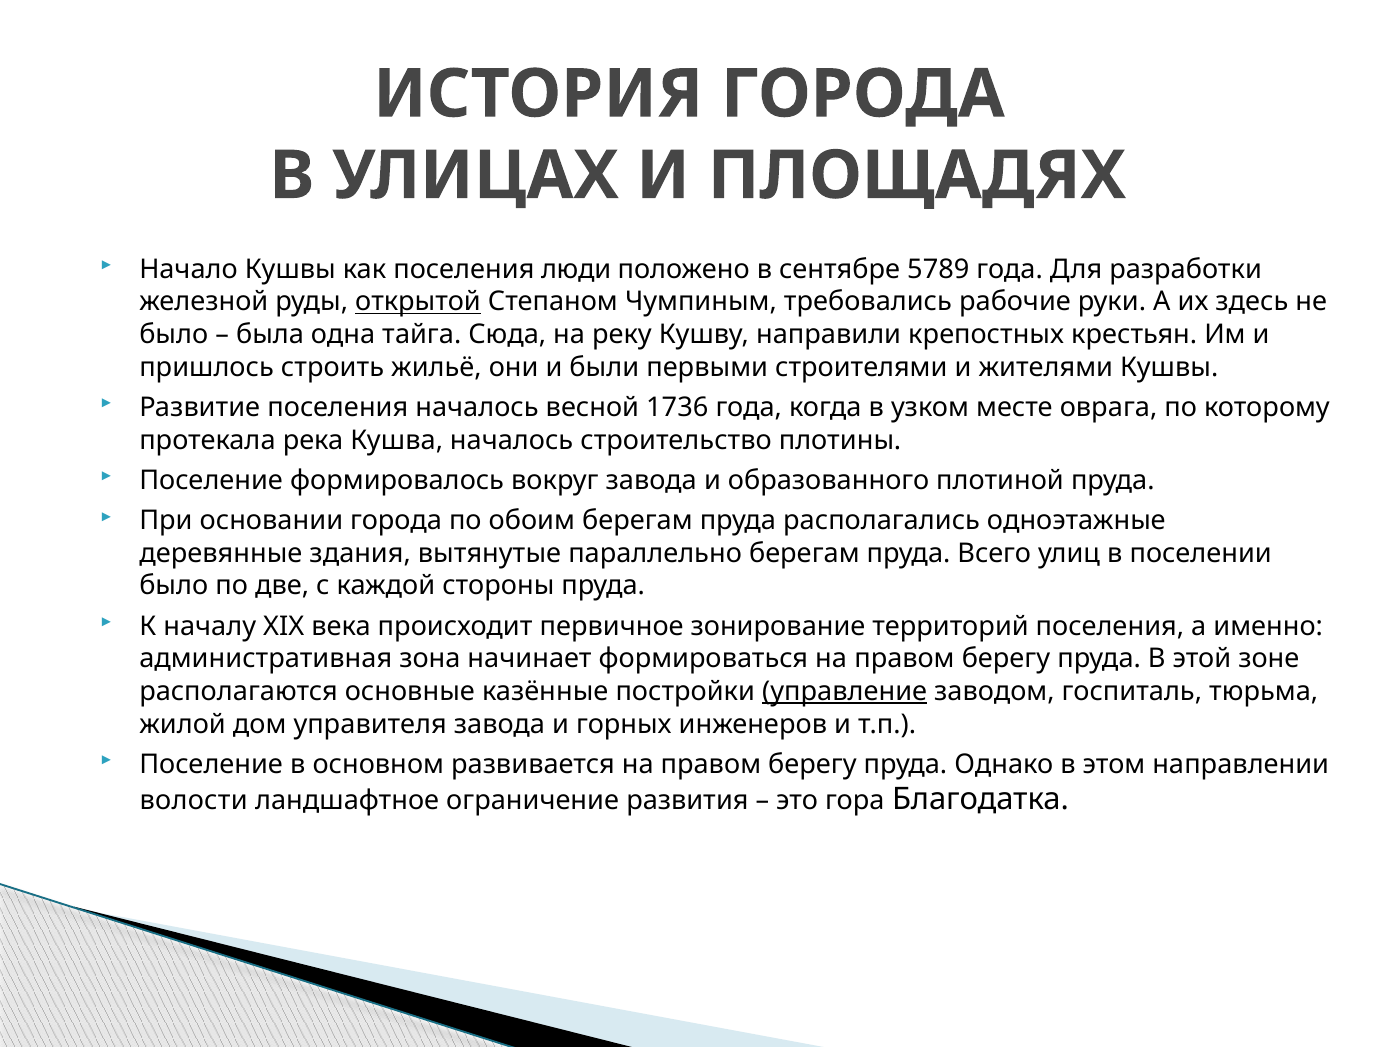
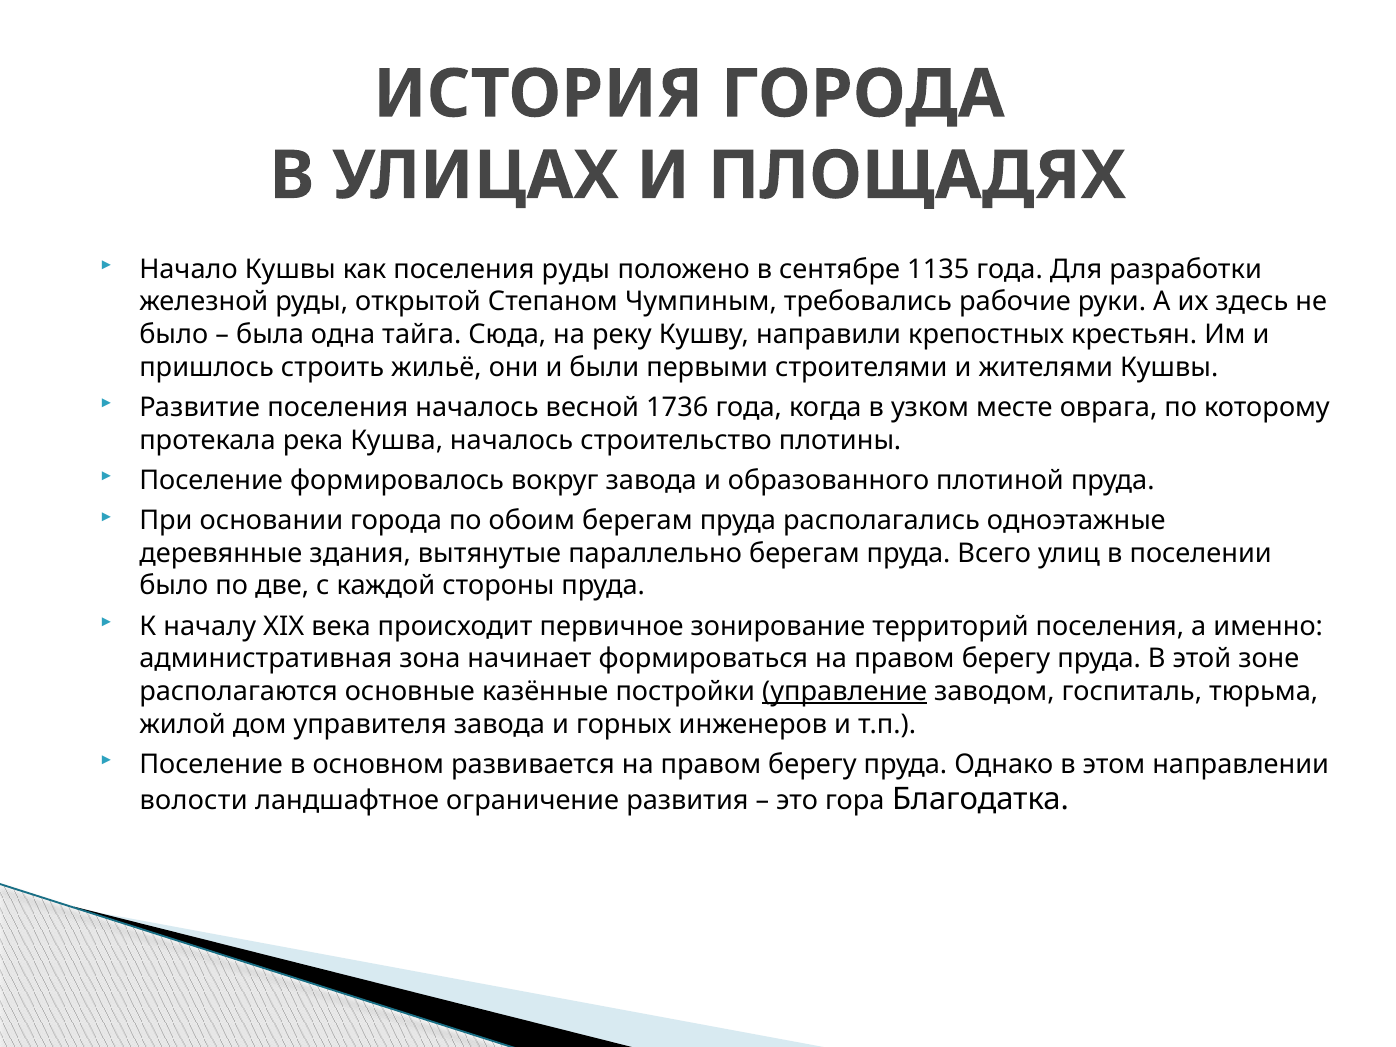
поселения люди: люди -> руды
5789: 5789 -> 1135
открытой underline: present -> none
